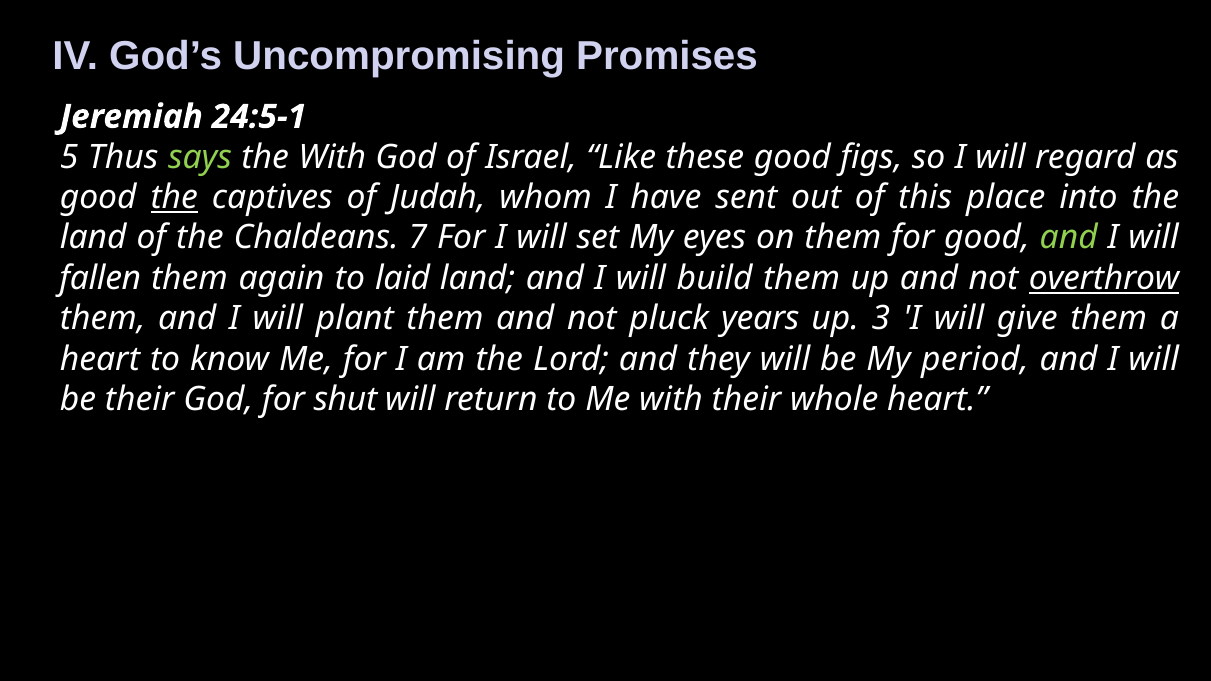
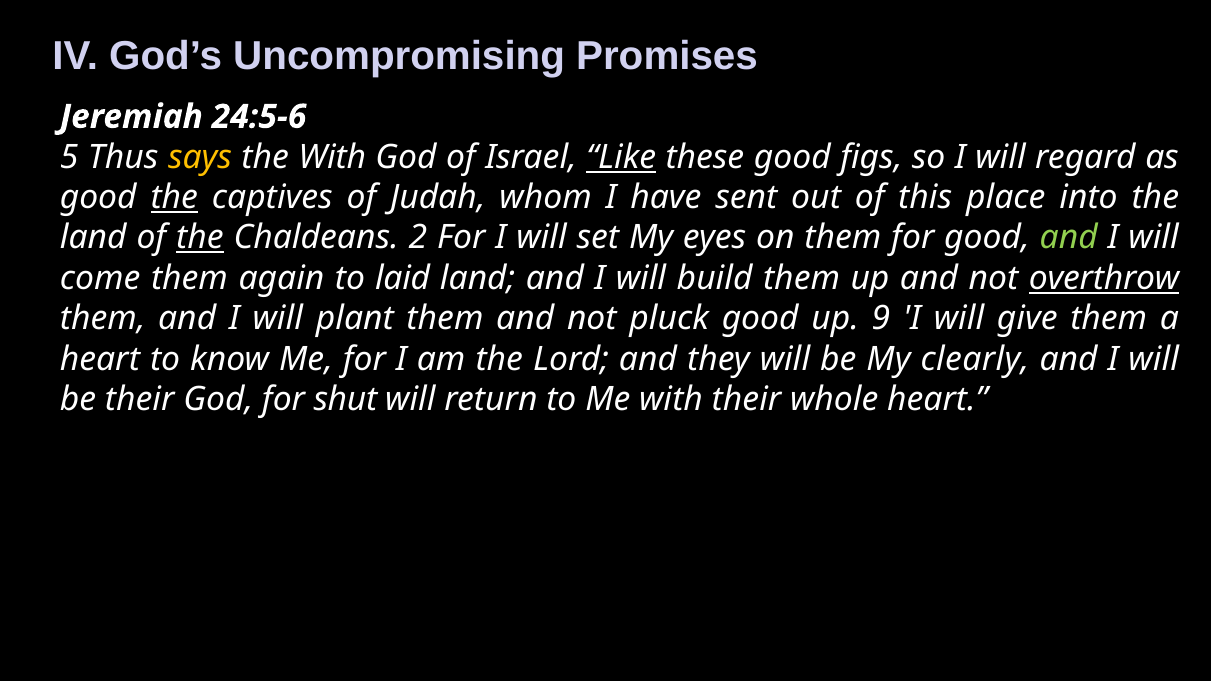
24:5-1: 24:5-1 -> 24:5-6
says colour: light green -> yellow
Like underline: none -> present
the at (200, 238) underline: none -> present
7: 7 -> 2
fallen: fallen -> come
pluck years: years -> good
3: 3 -> 9
period: period -> clearly
